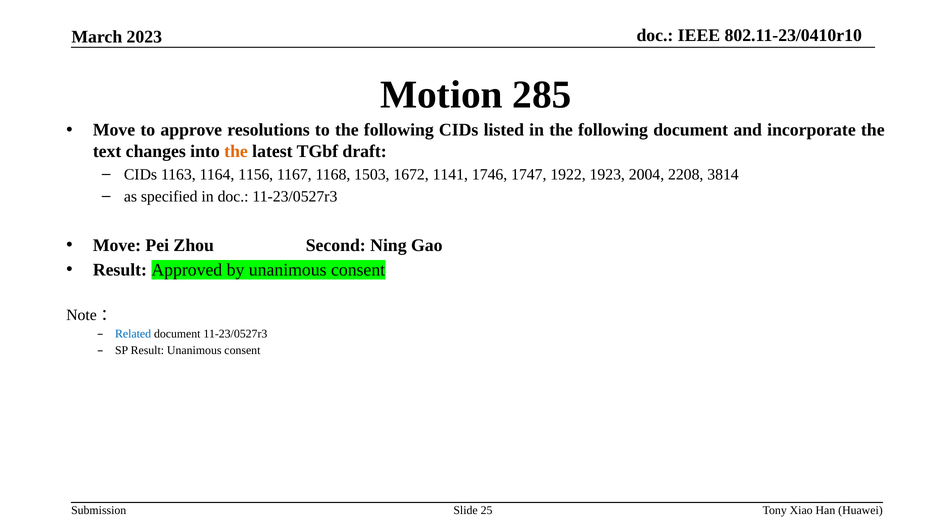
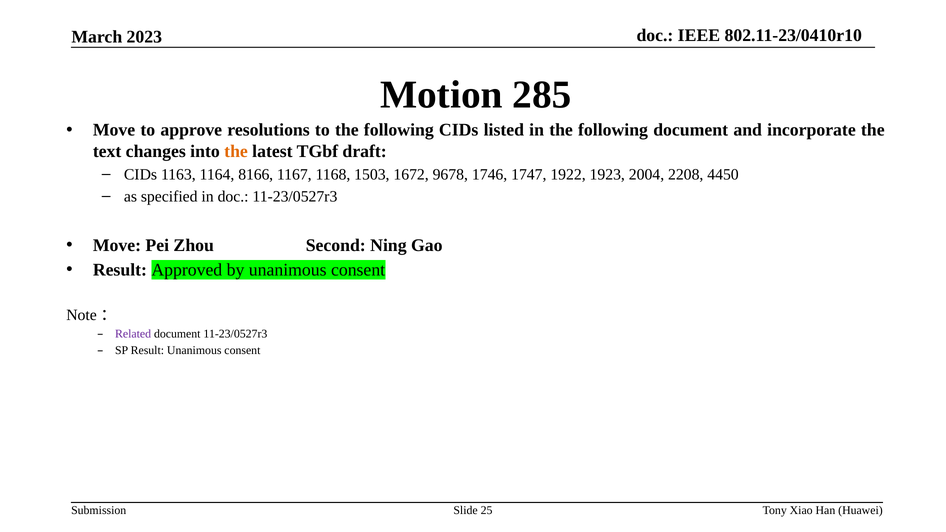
1156: 1156 -> 8166
1141: 1141 -> 9678
3814: 3814 -> 4450
Related colour: blue -> purple
